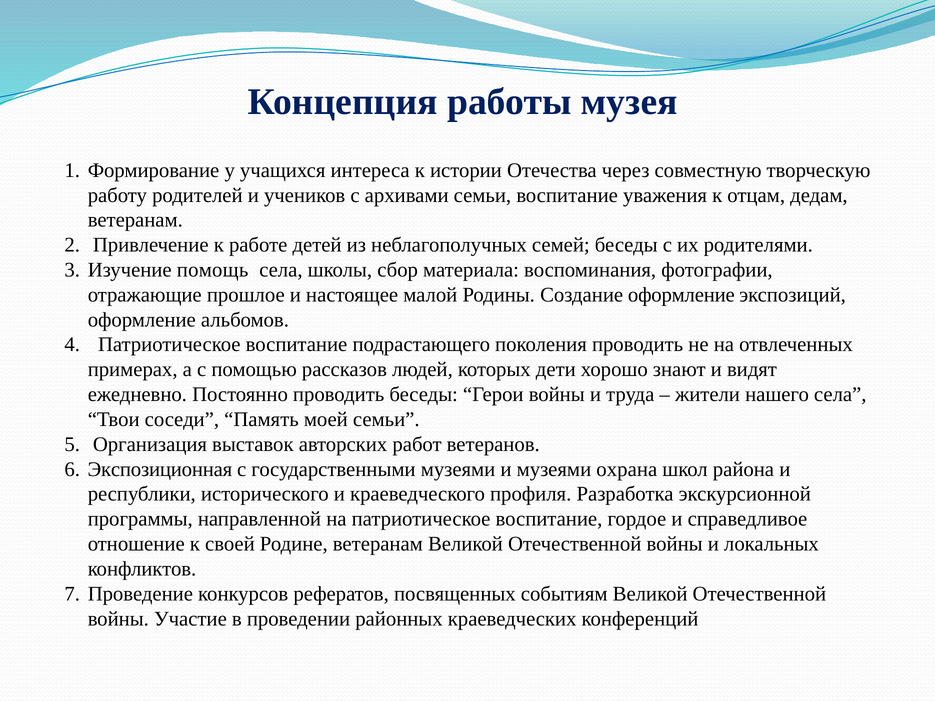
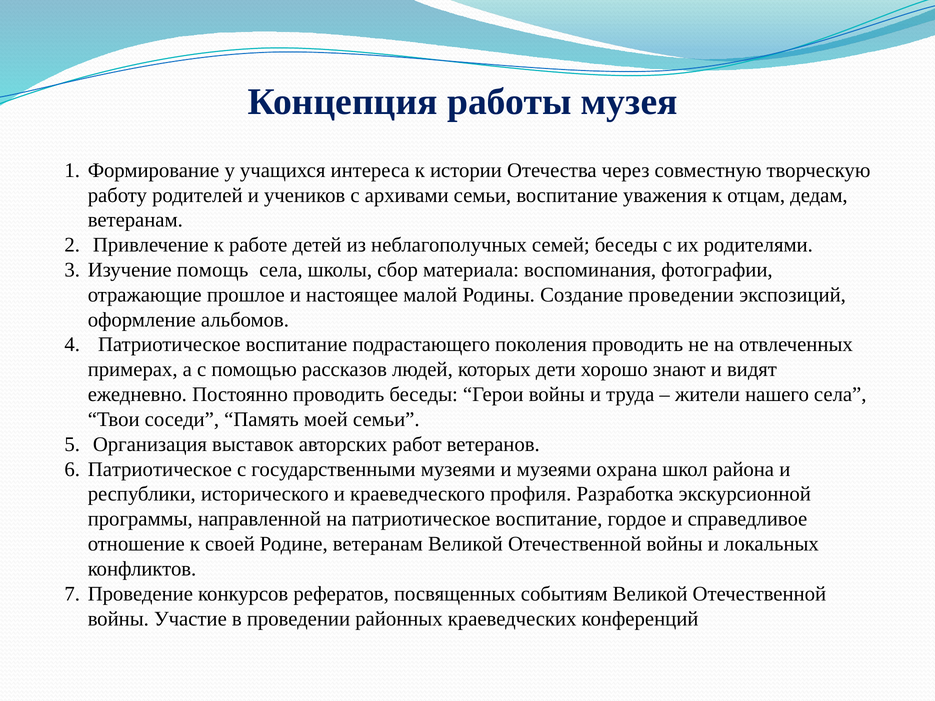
Создание оформление: оформление -> проведении
Экспозиционная at (160, 469): Экспозиционная -> Патриотическое
